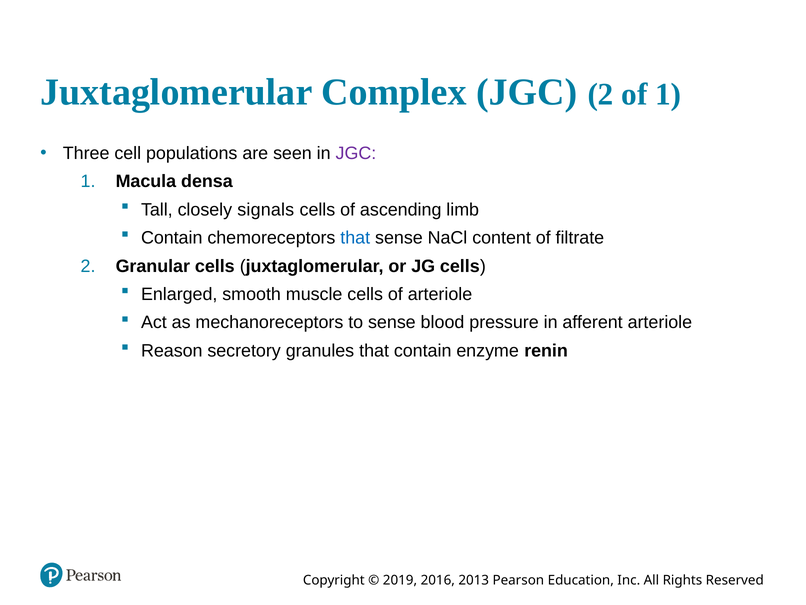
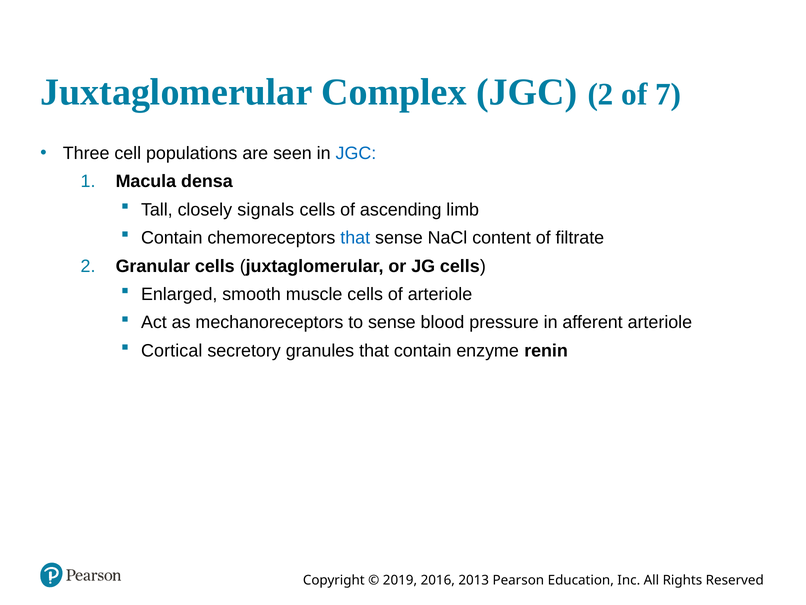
of 1: 1 -> 7
JGC at (356, 153) colour: purple -> blue
Reason: Reason -> Cortical
